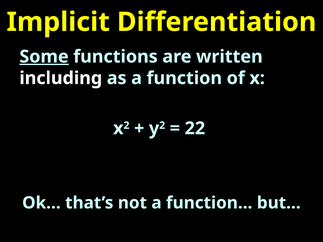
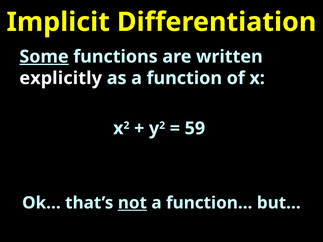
including: including -> explicitly
22: 22 -> 59
not underline: none -> present
